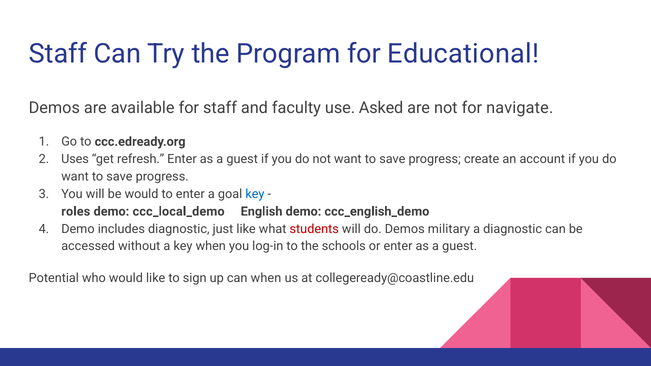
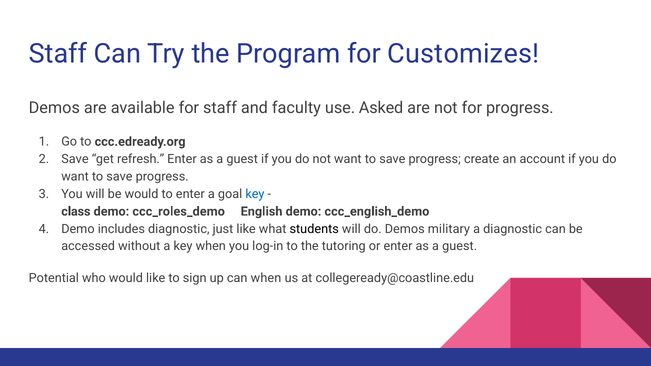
Educational: Educational -> Customizes
for navigate: navigate -> progress
Uses at (75, 159): Uses -> Save
roles: roles -> class
ccc_local_demo: ccc_local_demo -> ccc_roles_demo
students colour: red -> black
schools: schools -> tutoring
